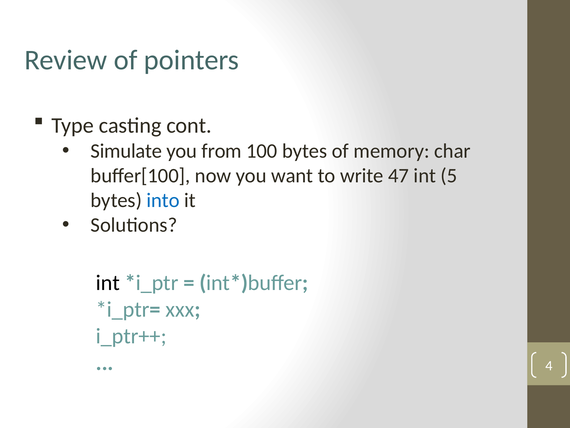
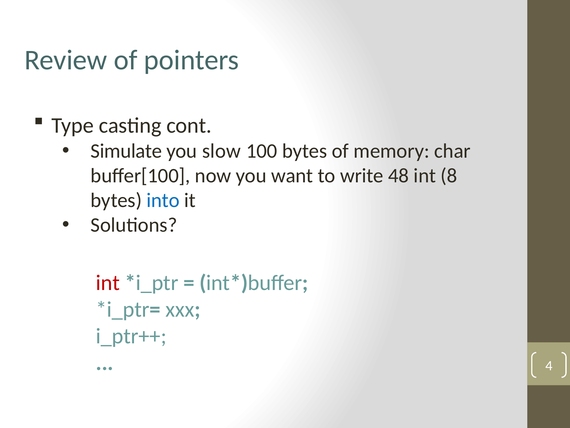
from: from -> slow
47: 47 -> 48
5: 5 -> 8
int at (108, 283) colour: black -> red
